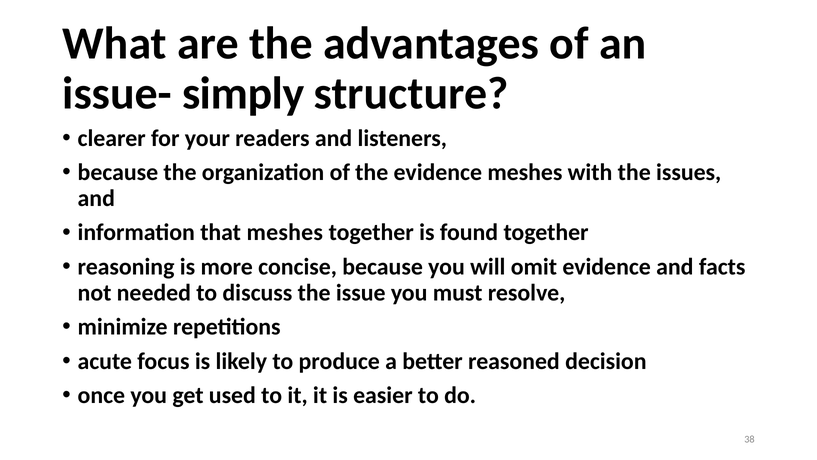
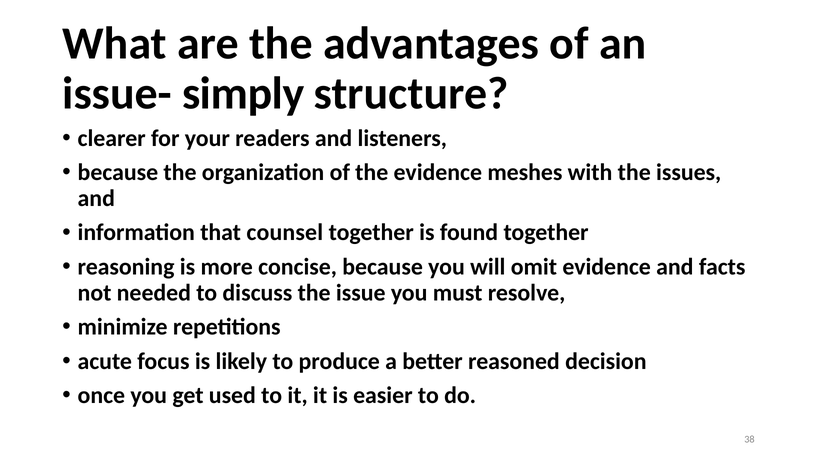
that meshes: meshes -> counsel
